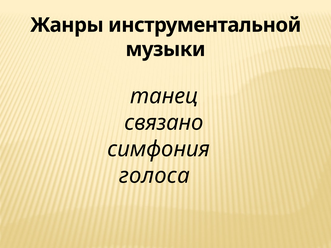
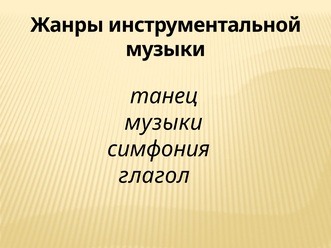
связано at (164, 123): связано -> музыки
голоса: голоса -> глагол
